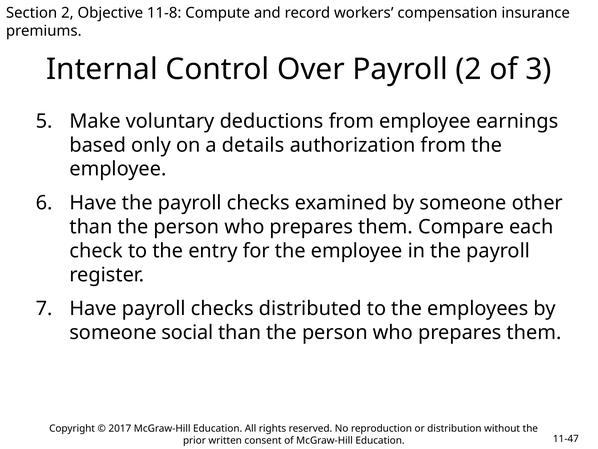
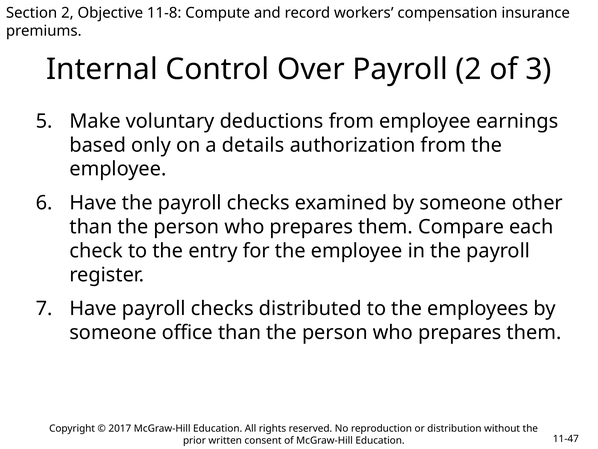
social: social -> office
